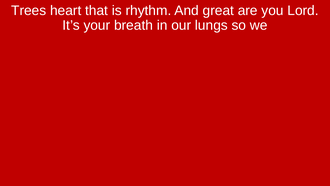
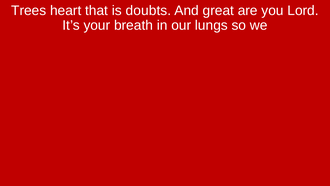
rhythm: rhythm -> doubts
